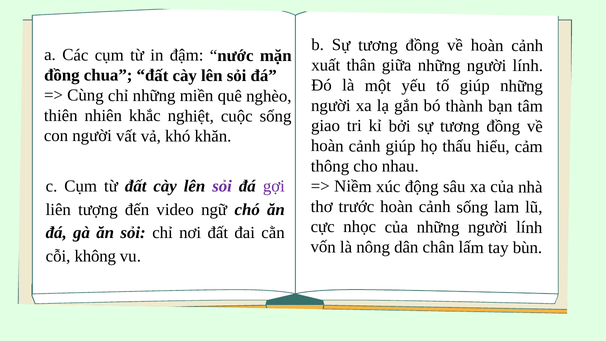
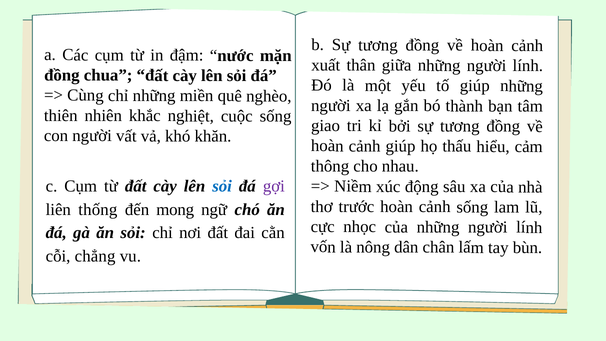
sỏi at (222, 186) colour: purple -> blue
tượng: tượng -> thống
video: video -> mong
không: không -> chẳng
